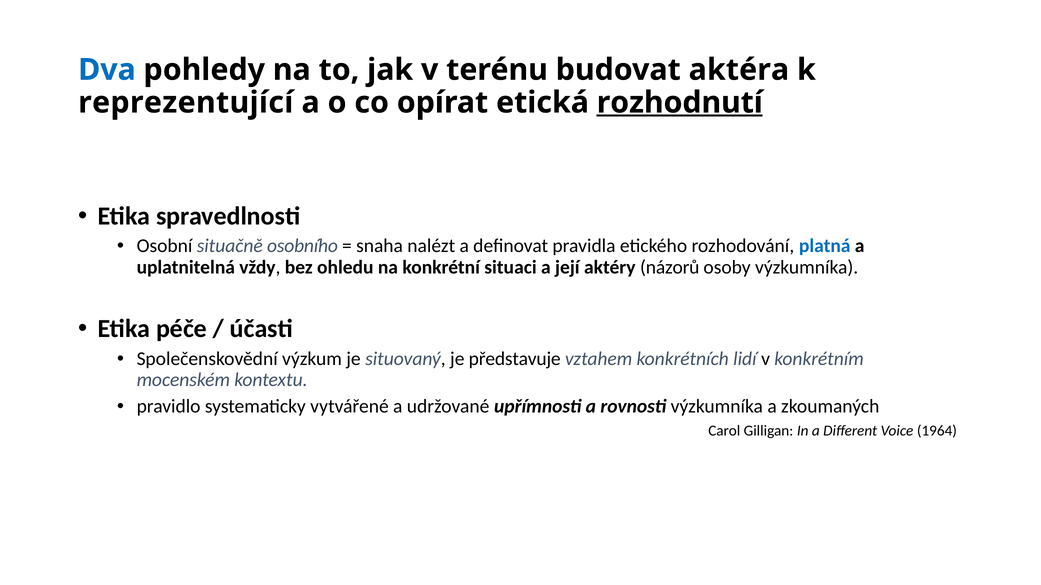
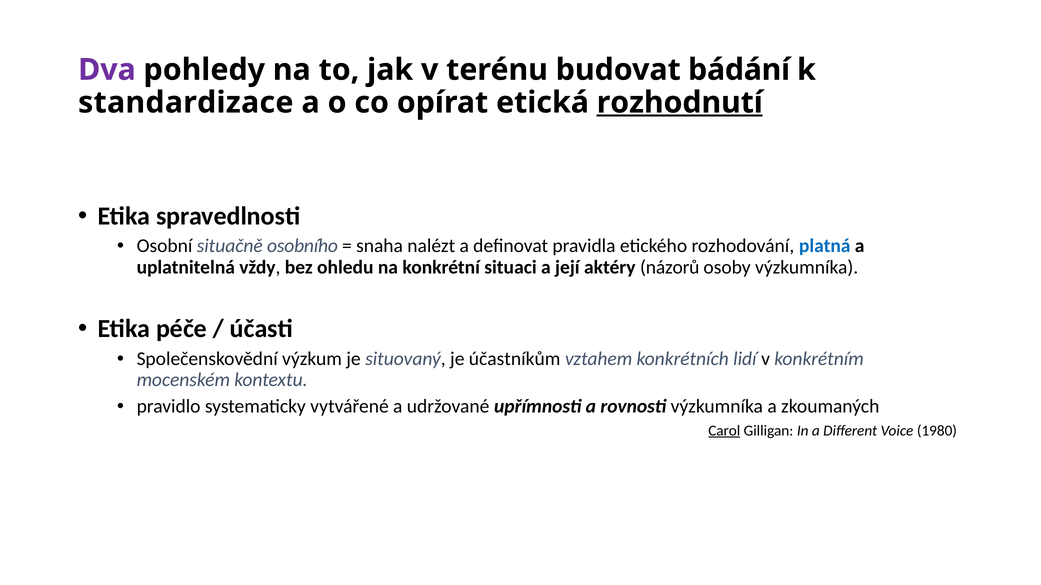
Dva colour: blue -> purple
aktéra: aktéra -> bádání
reprezentující: reprezentující -> standardizace
představuje: představuje -> účastníkům
Carol underline: none -> present
1964: 1964 -> 1980
